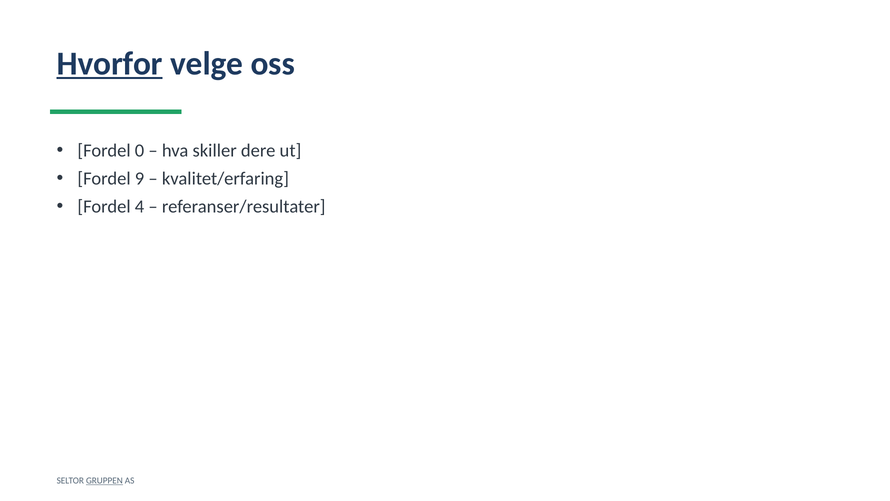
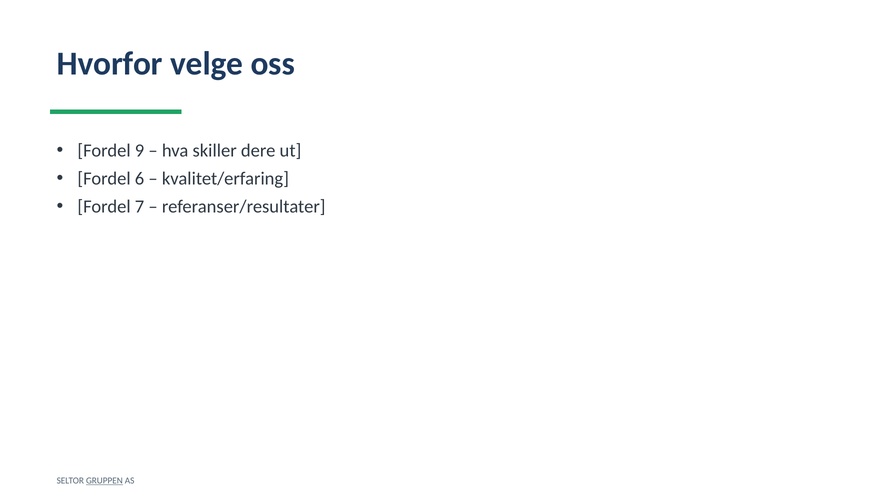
Hvorfor underline: present -> none
0: 0 -> 9
9: 9 -> 6
4: 4 -> 7
